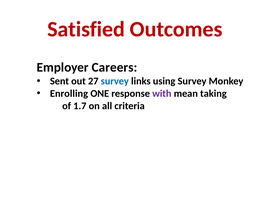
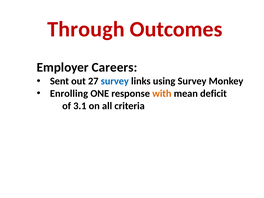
Satisfied: Satisfied -> Through
with colour: purple -> orange
taking: taking -> deficit
1.7: 1.7 -> 3.1
